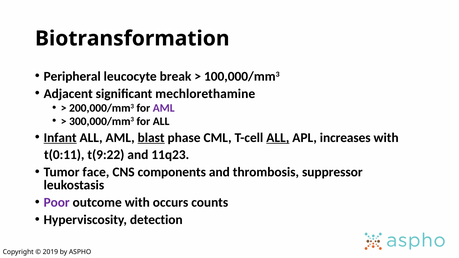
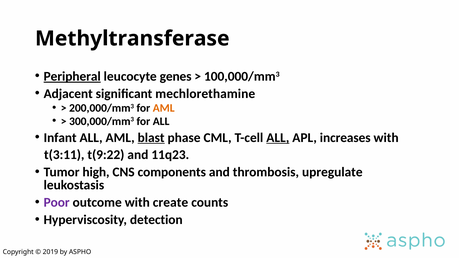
Biotransformation: Biotransformation -> Methyltransferase
Peripheral underline: none -> present
break: break -> genes
AML at (164, 108) colour: purple -> orange
Infant underline: present -> none
t(0:11: t(0:11 -> t(3:11
face: face -> high
suppressor: suppressor -> upregulate
occurs: occurs -> create
